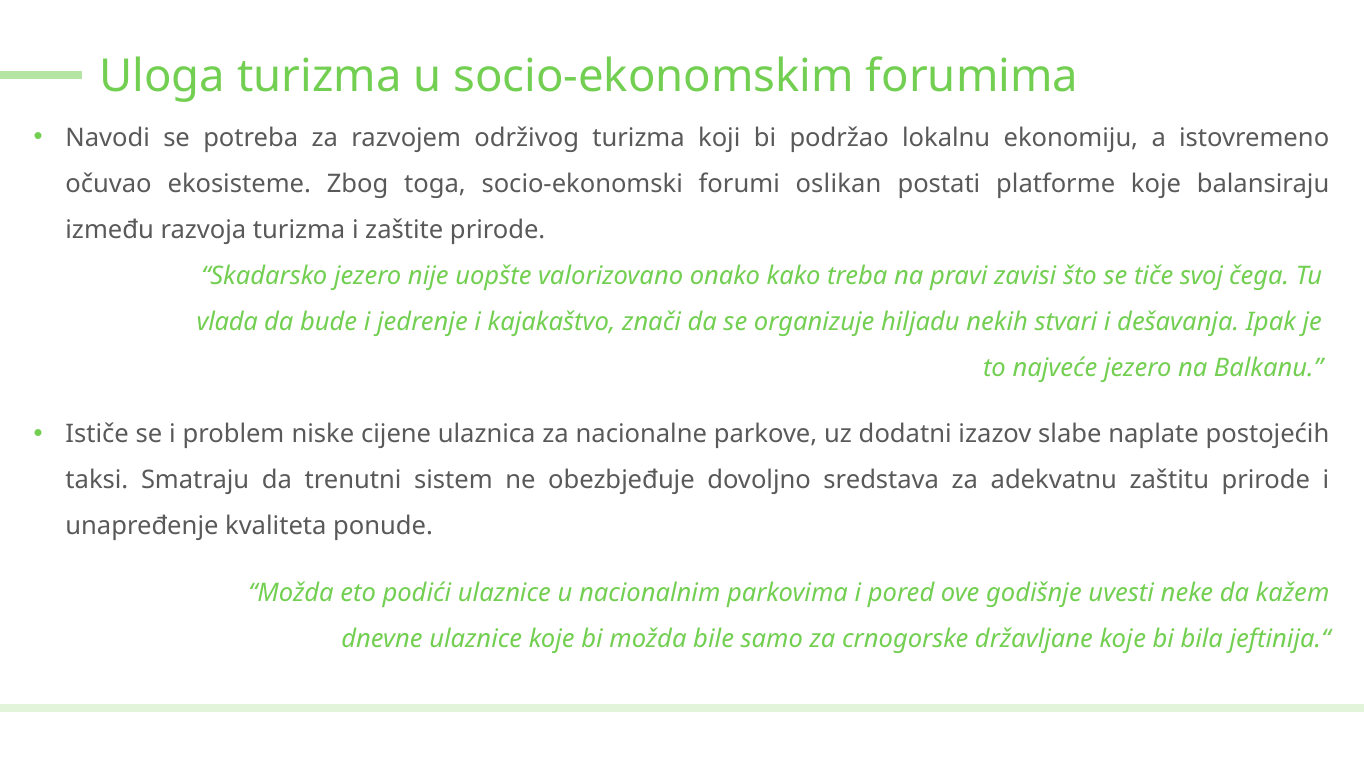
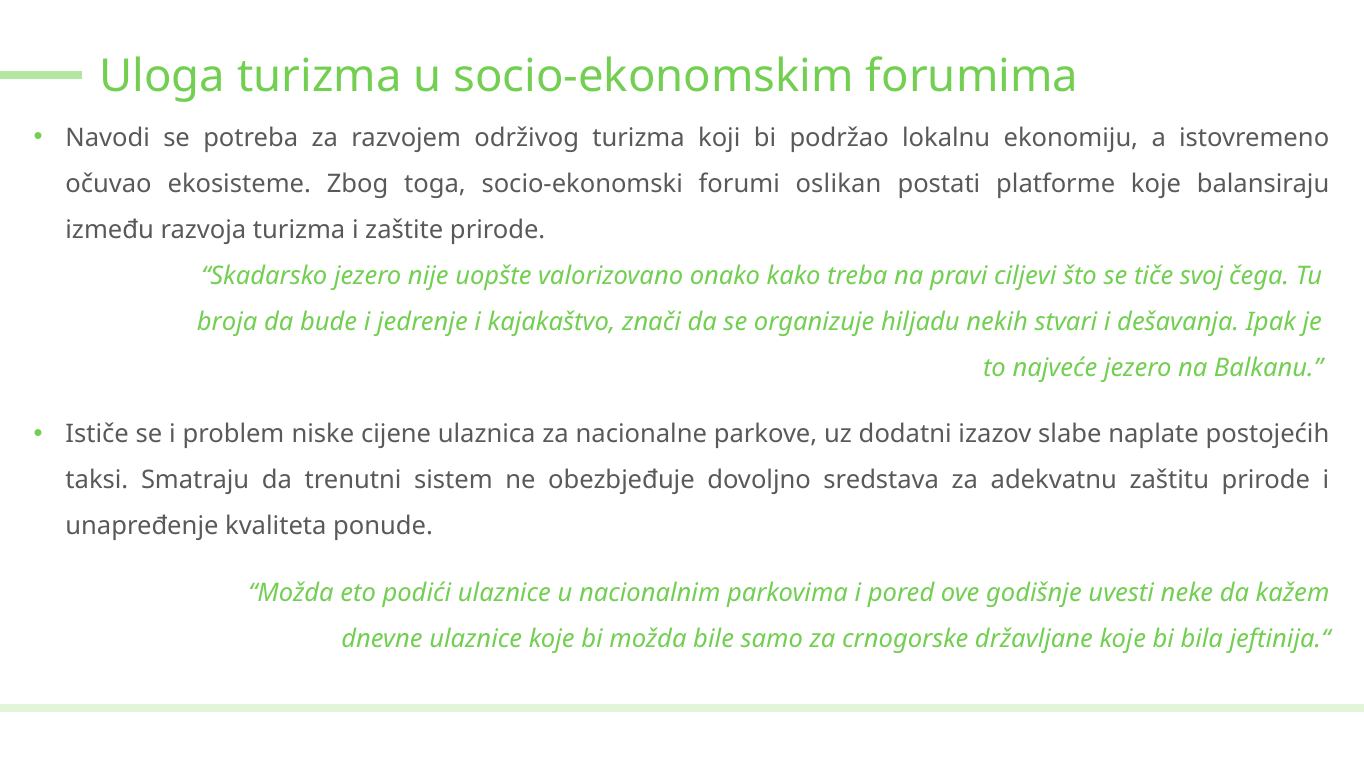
zavisi: zavisi -> ciljevi
vlada: vlada -> broja
